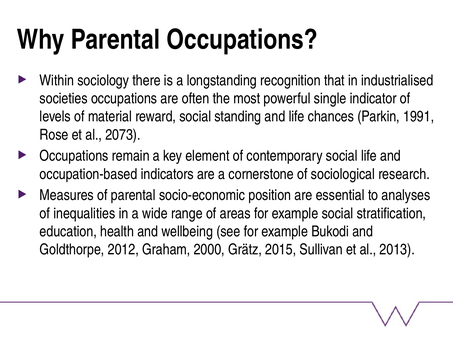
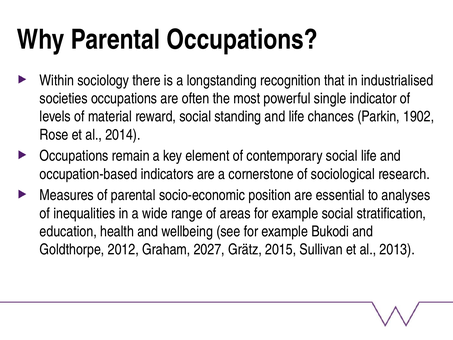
1991: 1991 -> 1902
2073: 2073 -> 2014
2000: 2000 -> 2027
